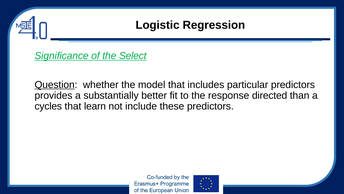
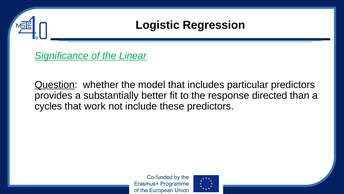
Select: Select -> Linear
learn: learn -> work
